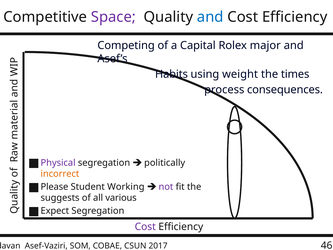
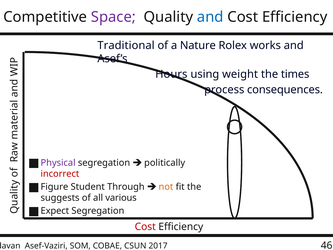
Competing: Competing -> Traditional
Capital: Capital -> Nature
major: major -> works
Habits: Habits -> Hours
incorrect colour: orange -> red
Please: Please -> Figure
Working: Working -> Through
not colour: purple -> orange
Cost at (145, 227) colour: purple -> red
